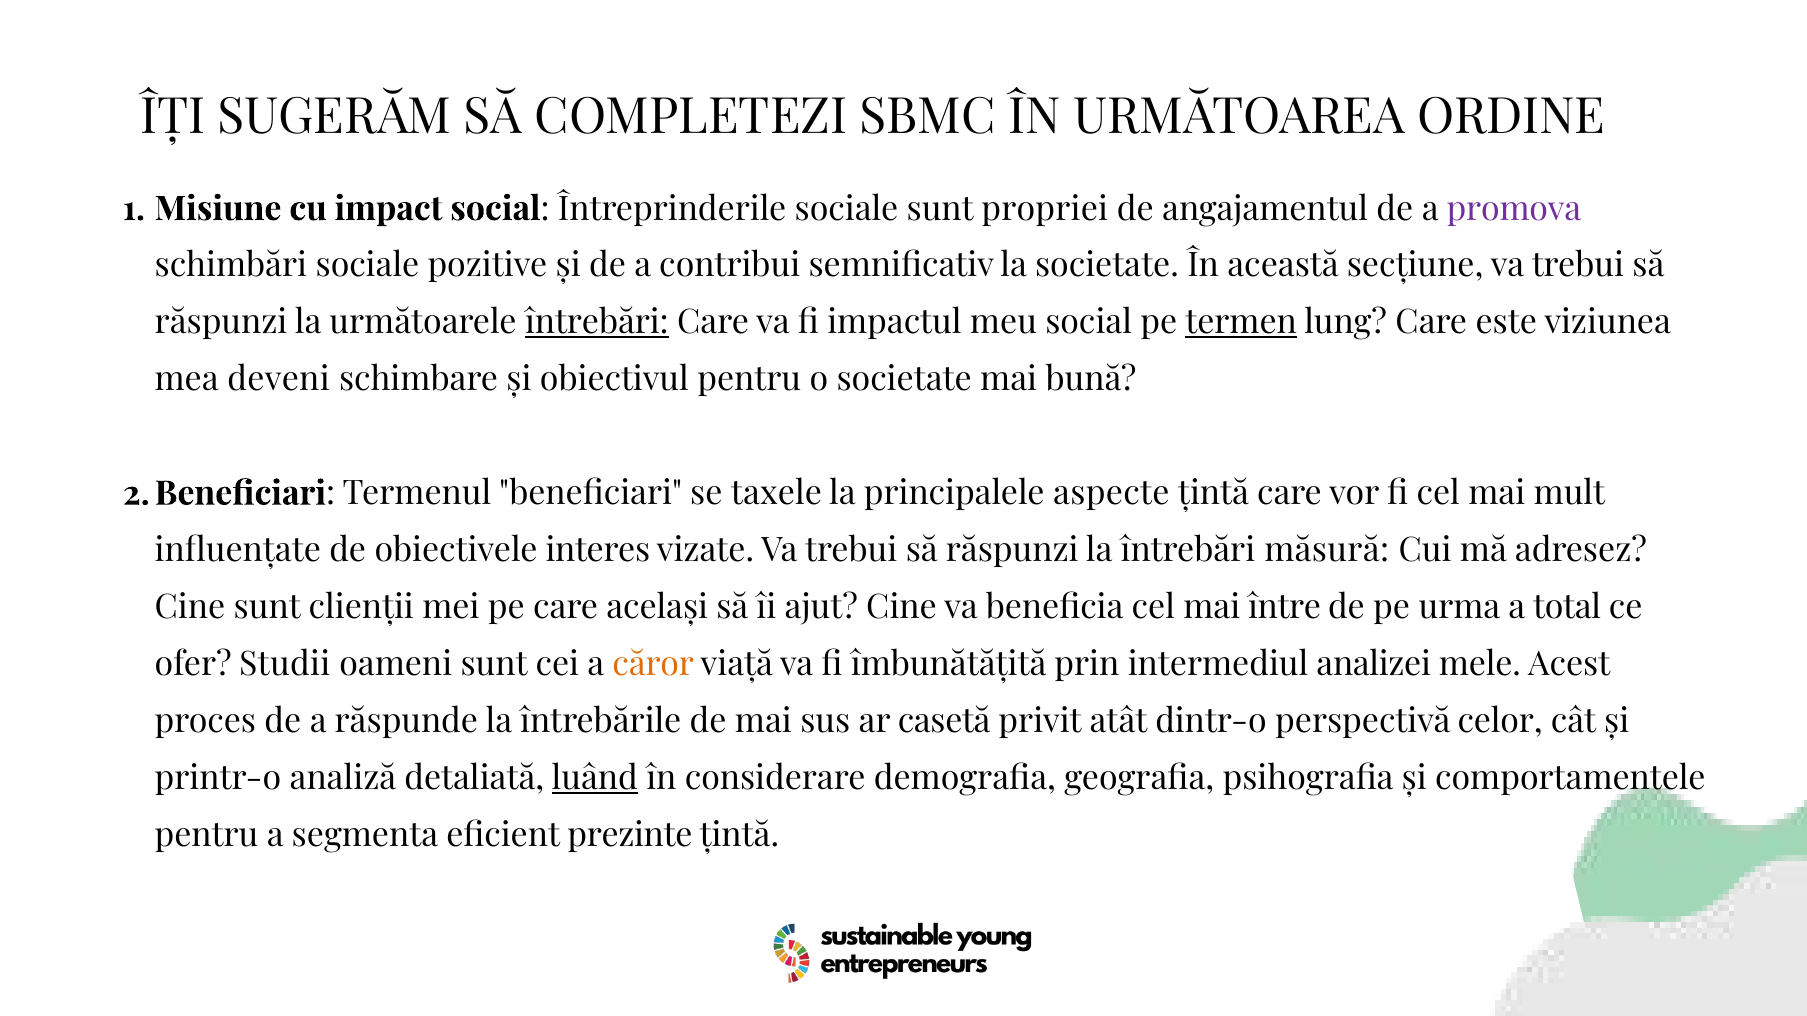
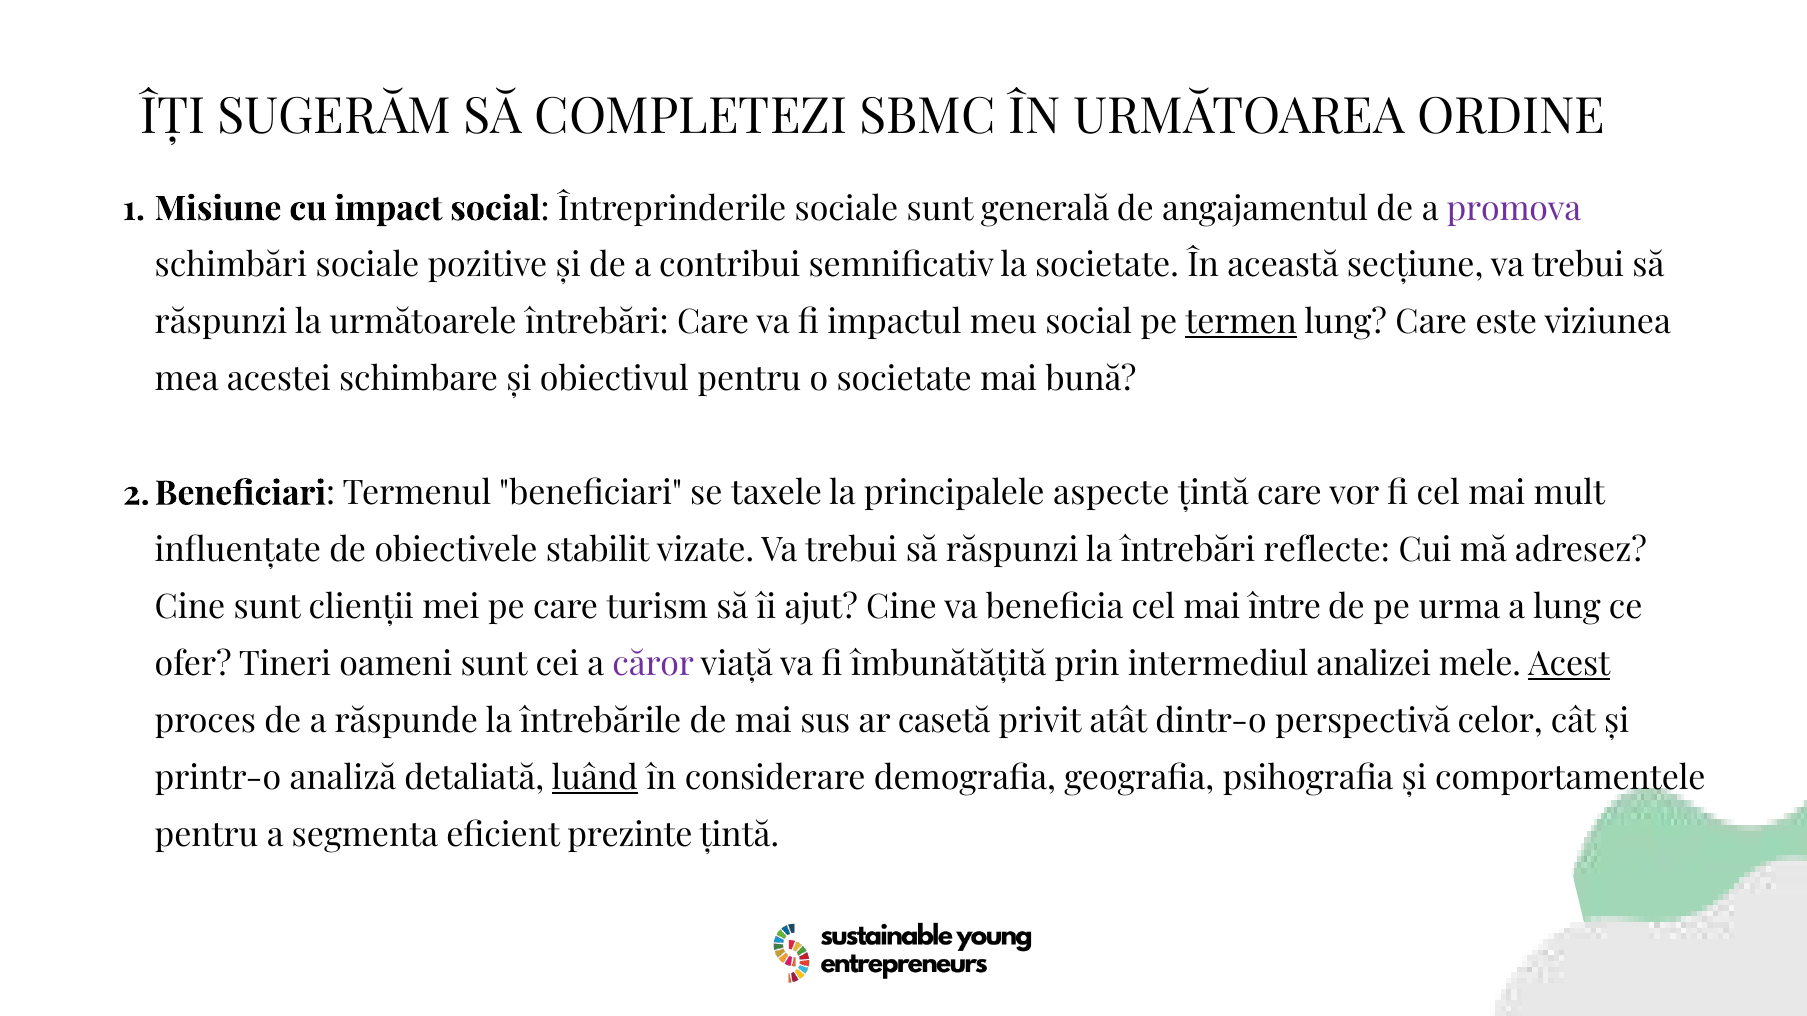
propriei: propriei -> generală
întrebări at (597, 323) underline: present -> none
deveni: deveni -> acestei
interes: interes -> stabilit
măsură: măsură -> reflecte
același: același -> turism
a total: total -> lung
Studii: Studii -> Tineri
căror colour: orange -> purple
Acest underline: none -> present
